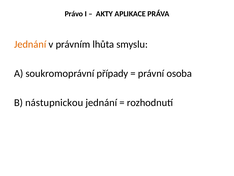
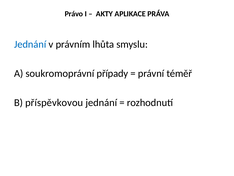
Jednání at (30, 44) colour: orange -> blue
osoba: osoba -> téměř
nástupnickou: nástupnickou -> příspěvkovou
